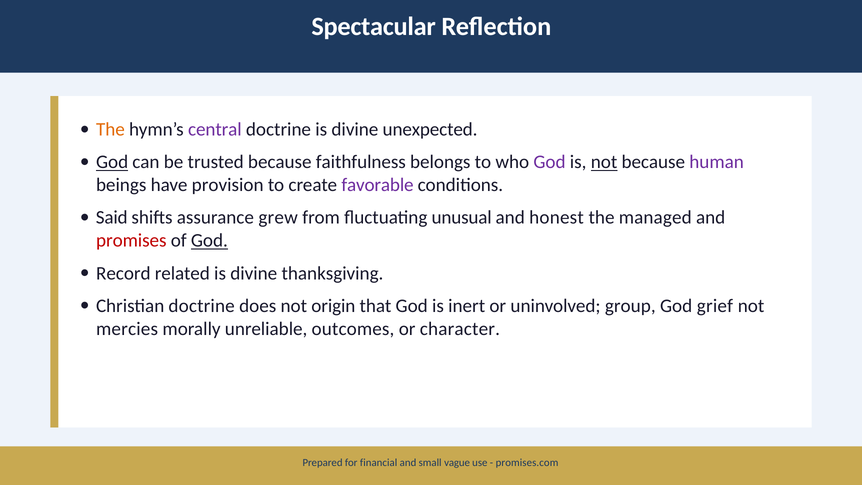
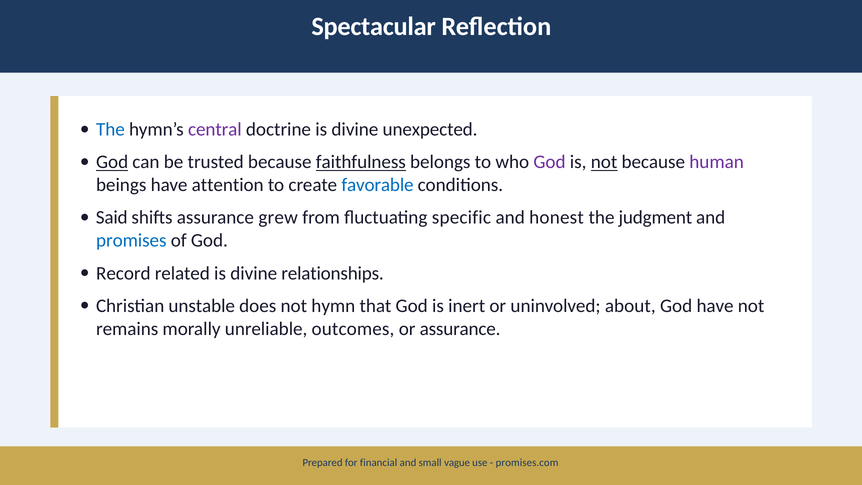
The at (110, 130) colour: orange -> blue
faithfulness underline: none -> present
provision: provision -> attention
favorable colour: purple -> blue
unusual: unusual -> specific
managed: managed -> judgment
promises colour: red -> blue
God at (209, 241) underline: present -> none
thanksgiving: thanksgiving -> relationships
Christian doctrine: doctrine -> unstable
origin: origin -> hymn
group: group -> about
God grief: grief -> have
mercies: mercies -> remains
or character: character -> assurance
